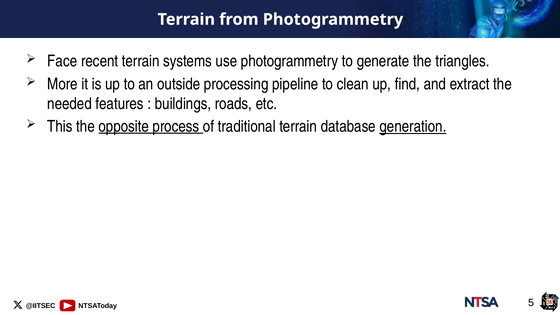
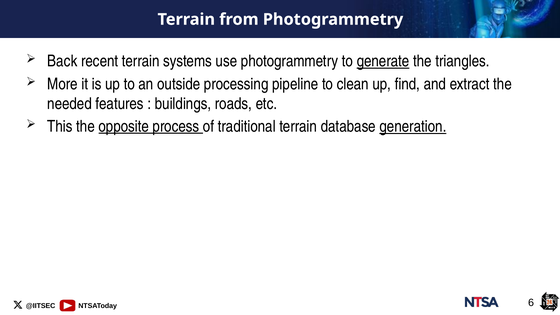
Face: Face -> Back
generate underline: none -> present
5: 5 -> 6
